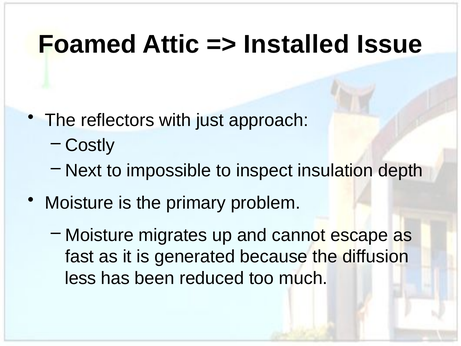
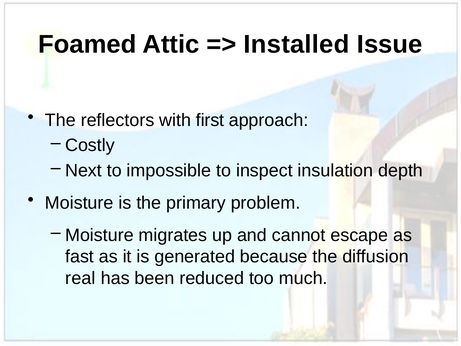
just: just -> first
less: less -> real
